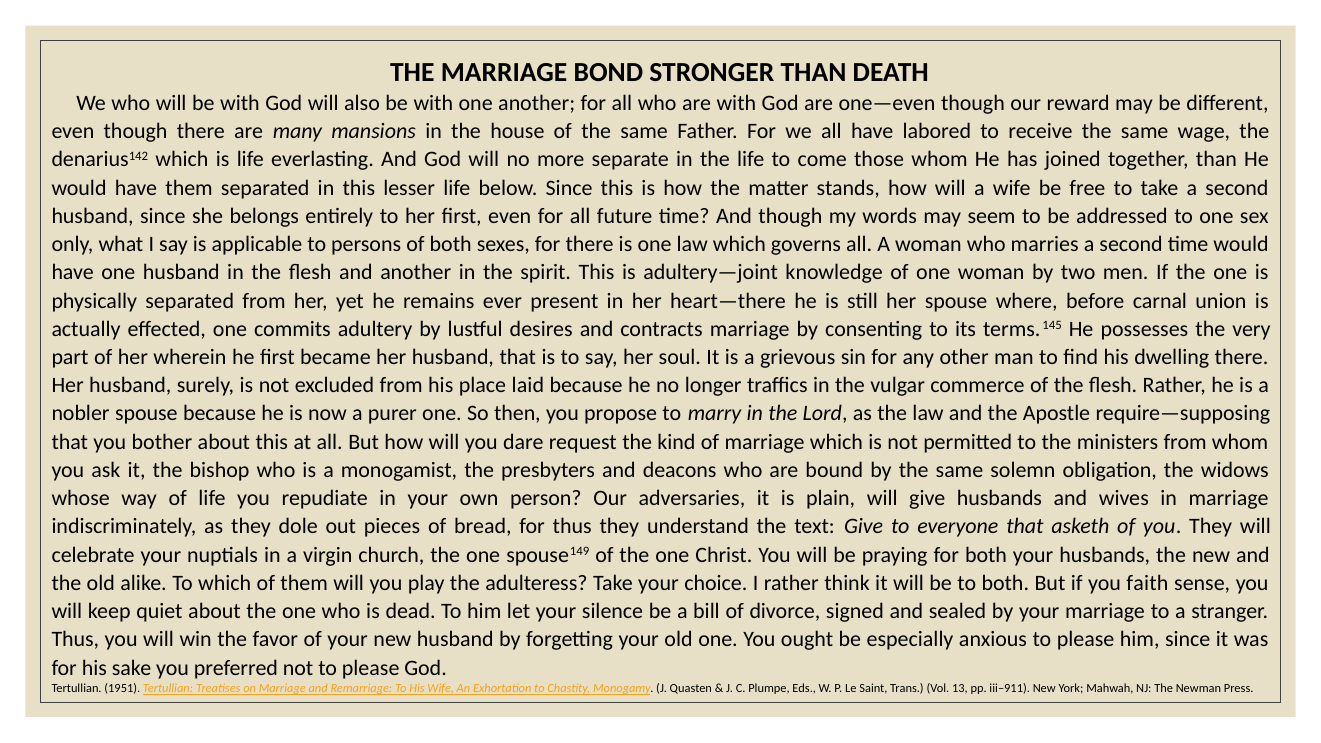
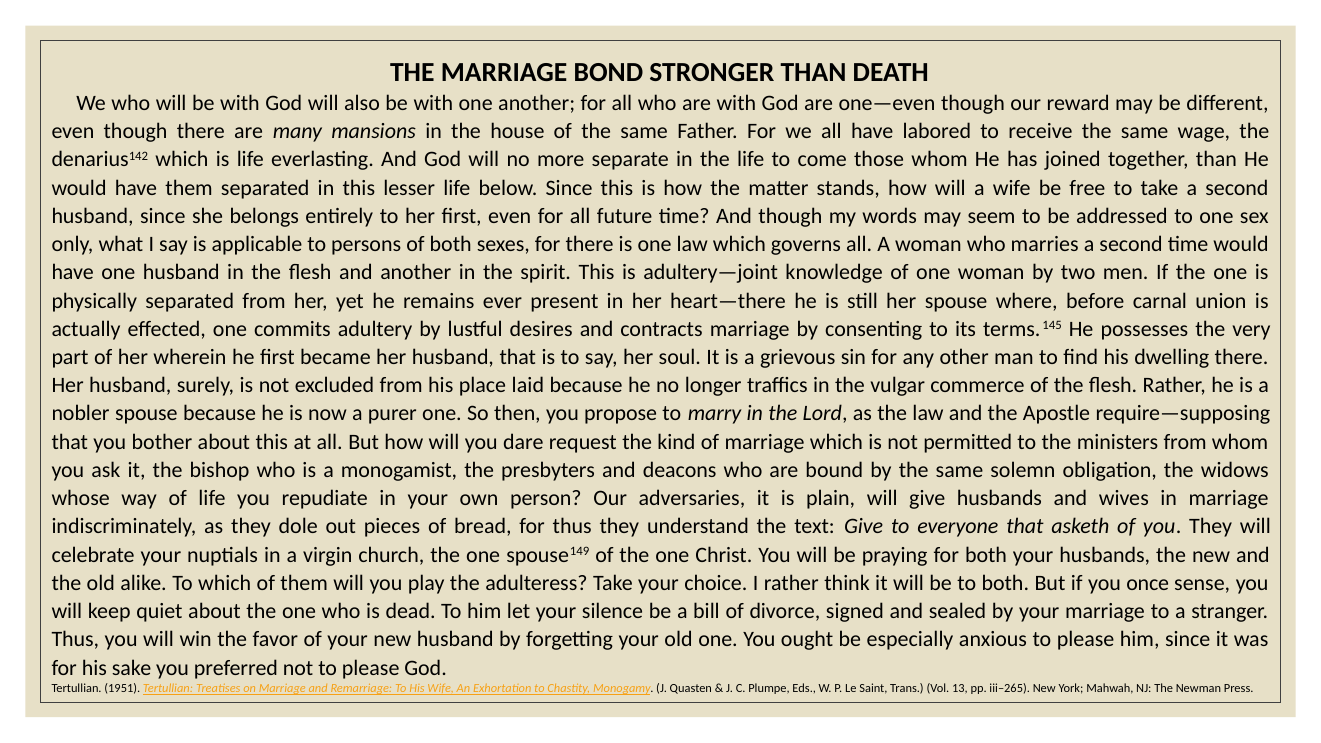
faith: faith -> once
iii–911: iii–911 -> iii–265
